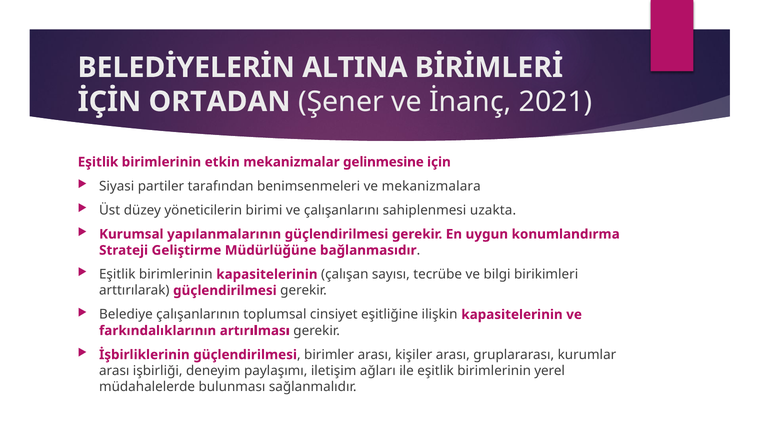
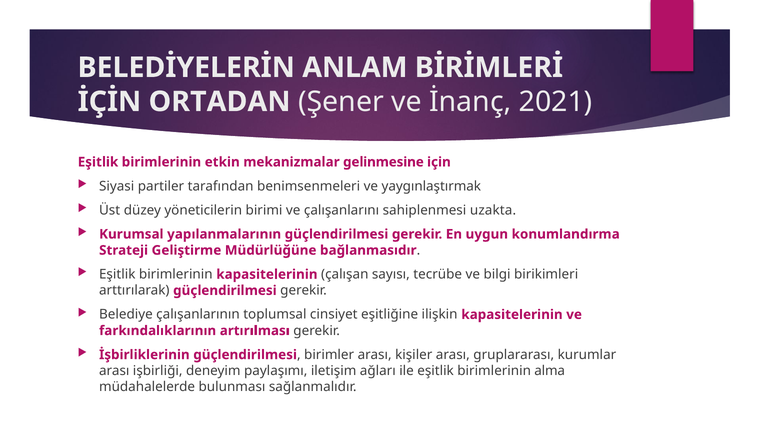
ALTINA: ALTINA -> ANLAM
mekanizmalara: mekanizmalara -> yaygınlaştırmak
yerel: yerel -> alma
